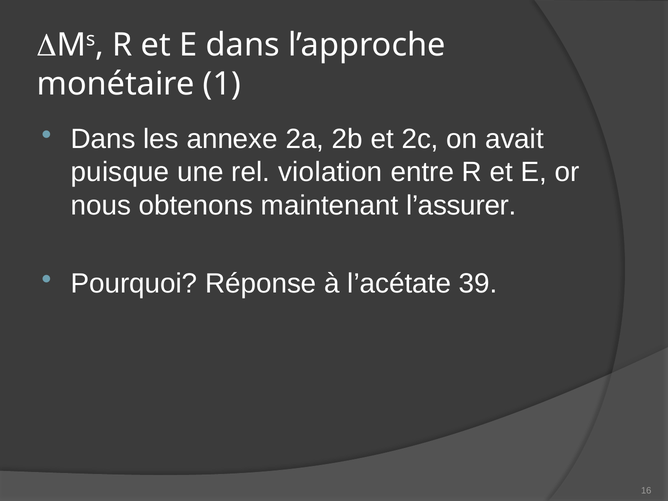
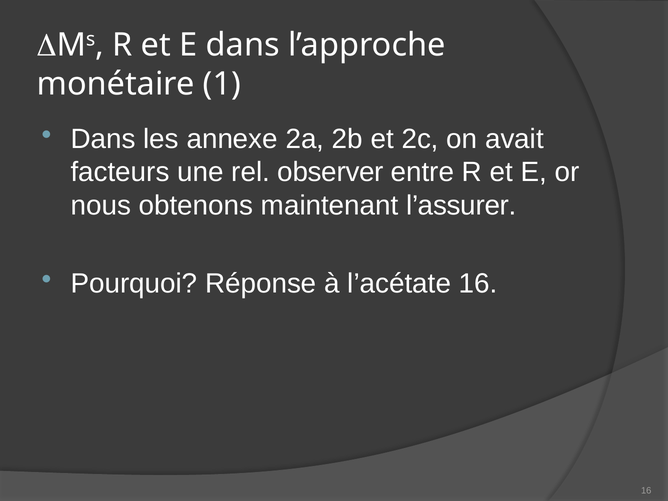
puisque: puisque -> facteurs
violation: violation -> observer
l’acétate 39: 39 -> 16
